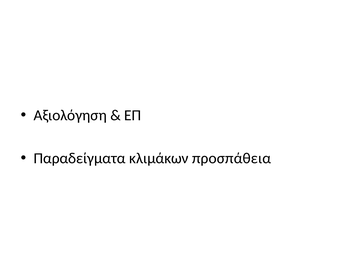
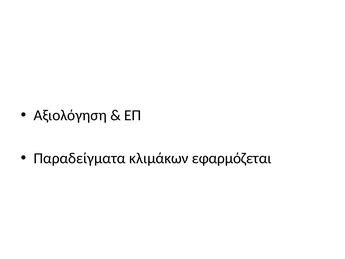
προσπάθεια: προσπάθεια -> εφαρμόζεται
